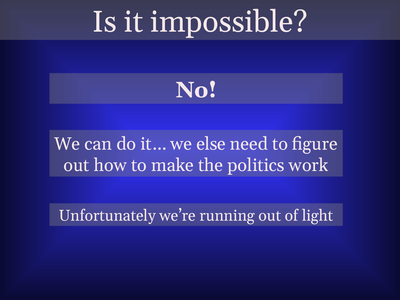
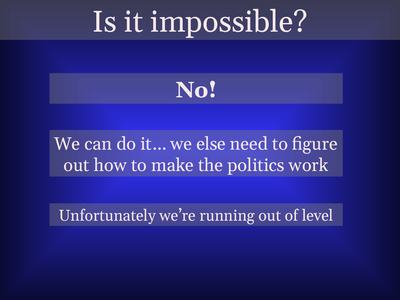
light: light -> level
